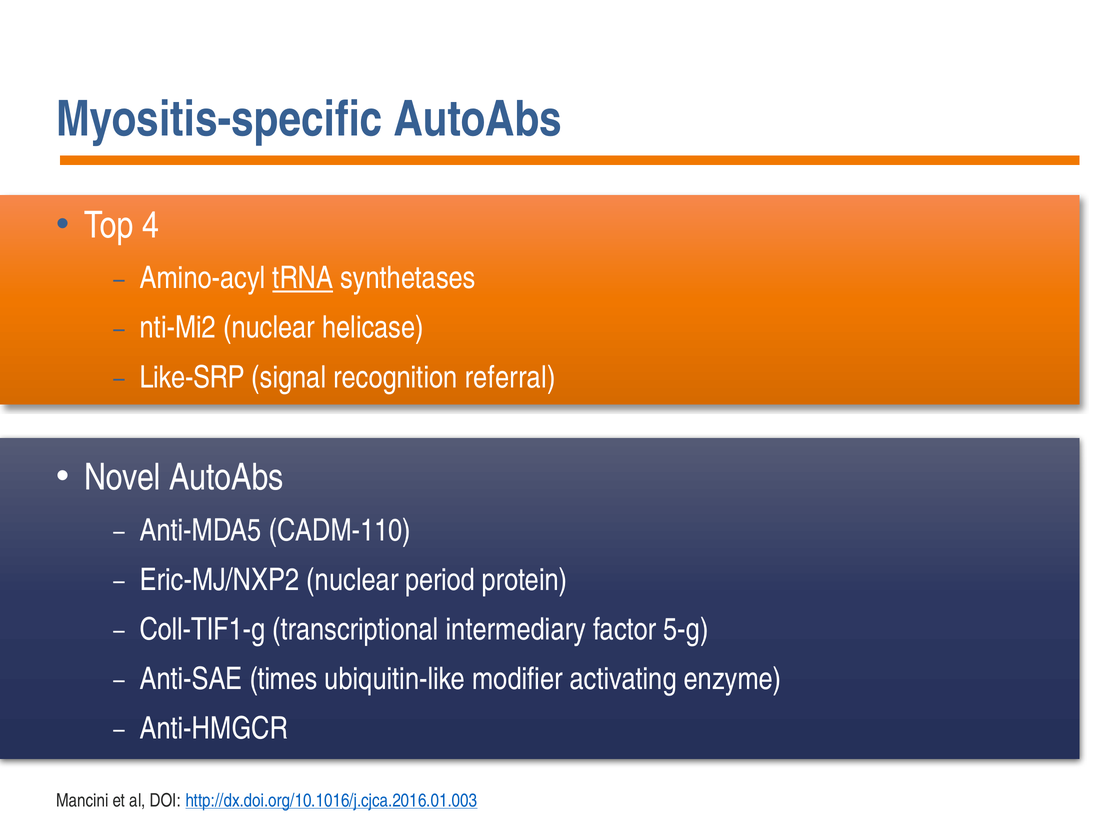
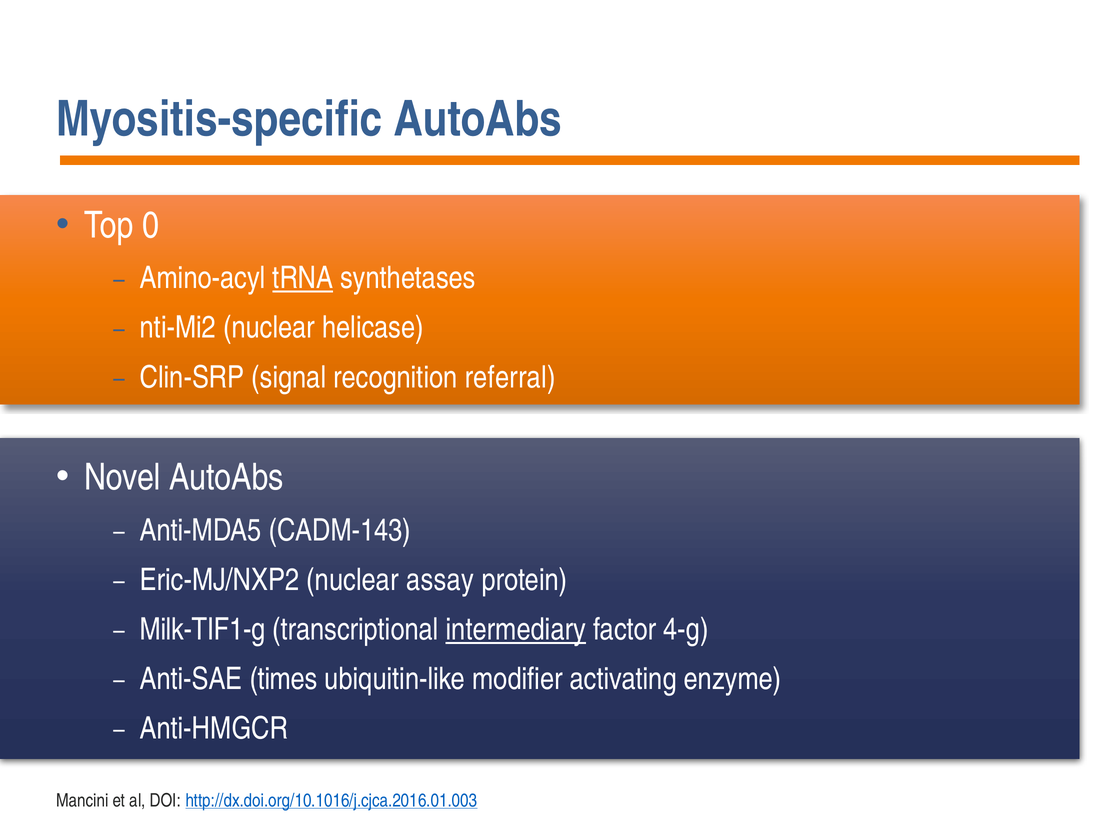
4: 4 -> 0
Like-SRP: Like-SRP -> Clin-SRP
CADM-110: CADM-110 -> CADM-143
period: period -> assay
Coll-TIF1-g: Coll-TIF1-g -> Milk-TIF1-g
intermediary underline: none -> present
5-g: 5-g -> 4-g
